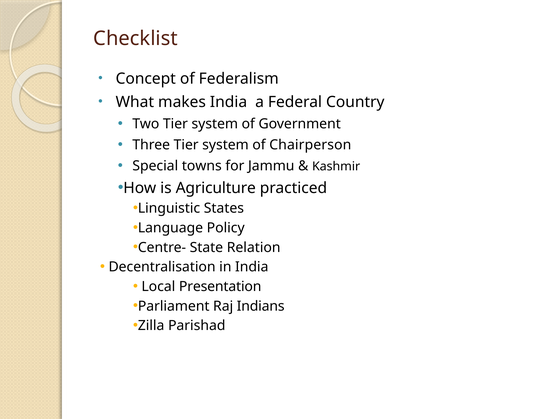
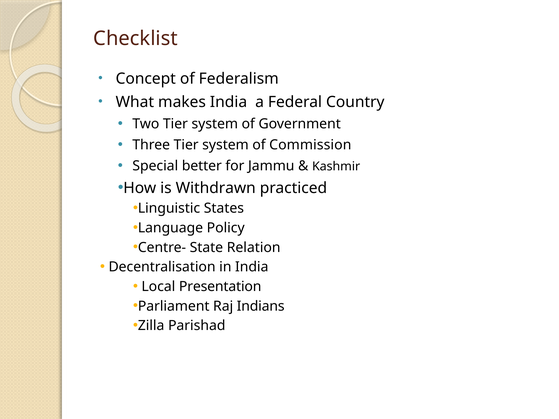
Chairperson: Chairperson -> Commission
towns: towns -> better
Agriculture: Agriculture -> Withdrawn
